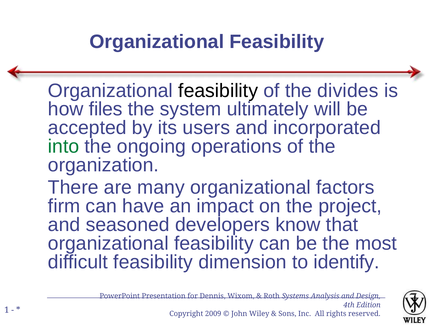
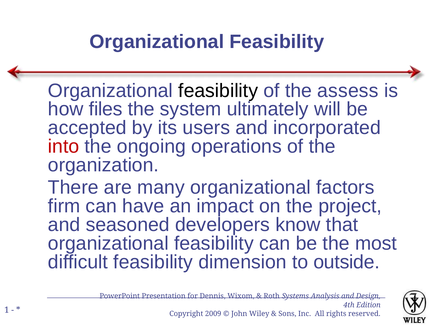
divides: divides -> assess
into colour: green -> red
identify: identify -> outside
